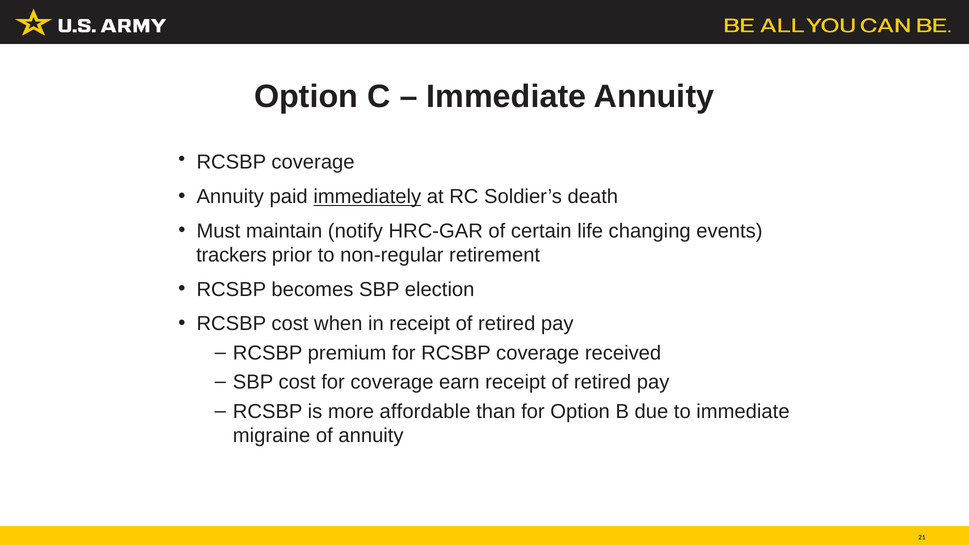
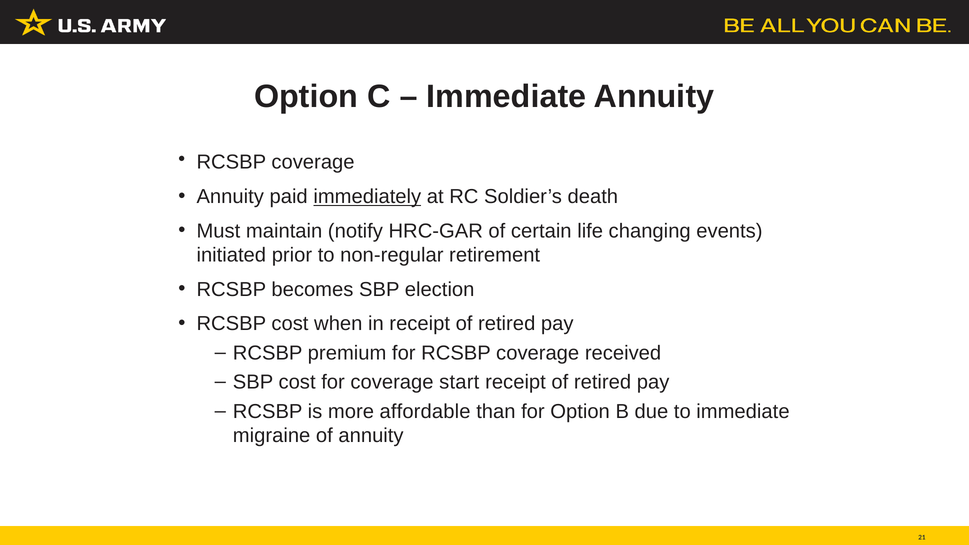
trackers: trackers -> initiated
earn: earn -> start
